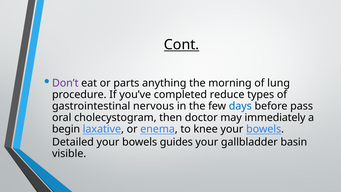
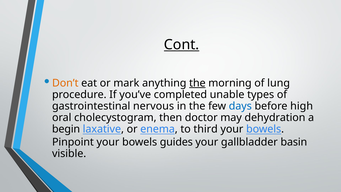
Don’t colour: purple -> orange
parts: parts -> mark
the at (197, 83) underline: none -> present
reduce: reduce -> unable
pass: pass -> high
immediately: immediately -> dehydration
knee: knee -> third
Detailed: Detailed -> Pinpoint
